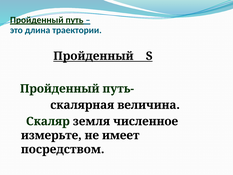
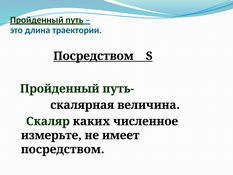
Пройденный at (93, 56): Пройденный -> Посредством
земля: земля -> каких
